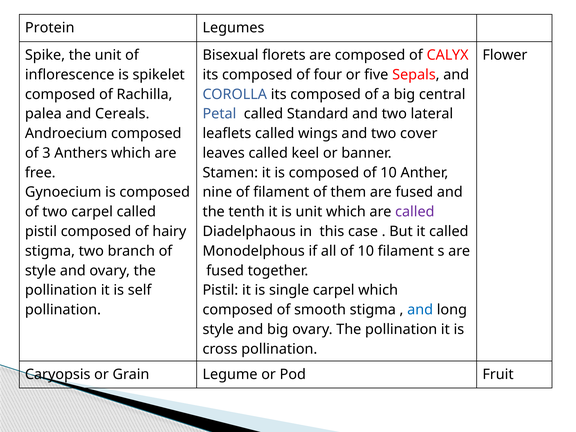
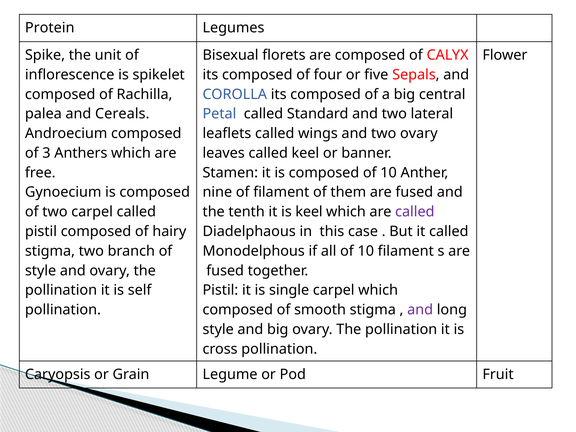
two cover: cover -> ovary
is unit: unit -> keel
and at (420, 310) colour: blue -> purple
